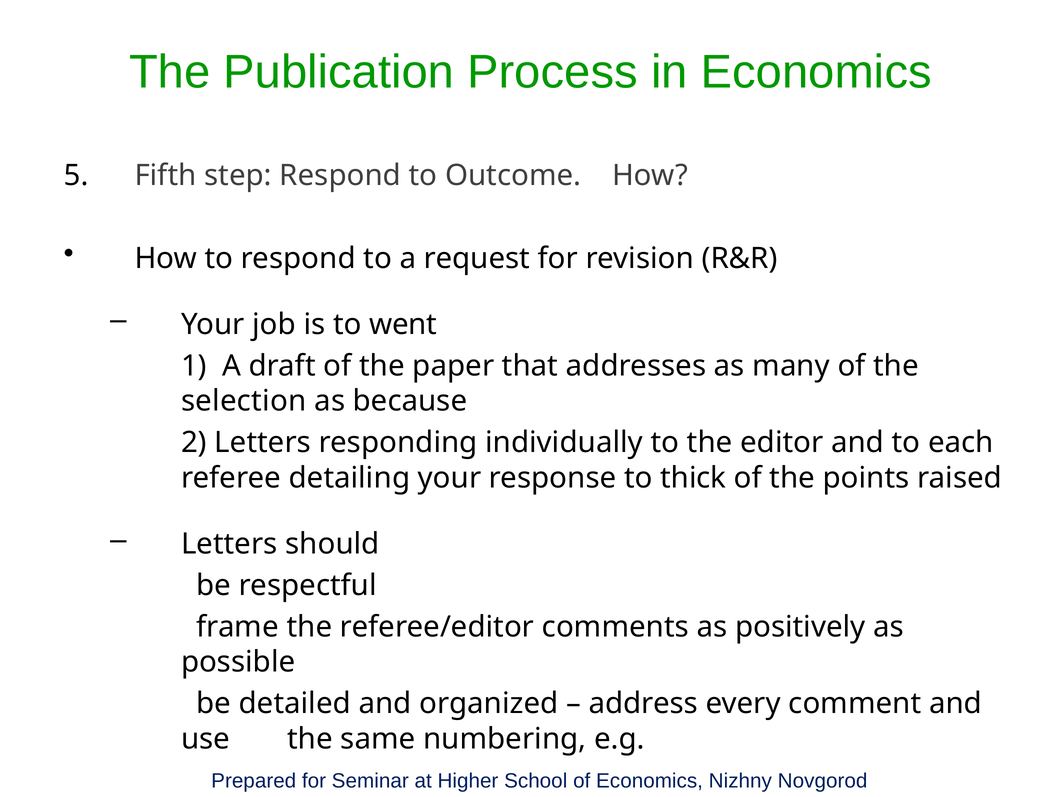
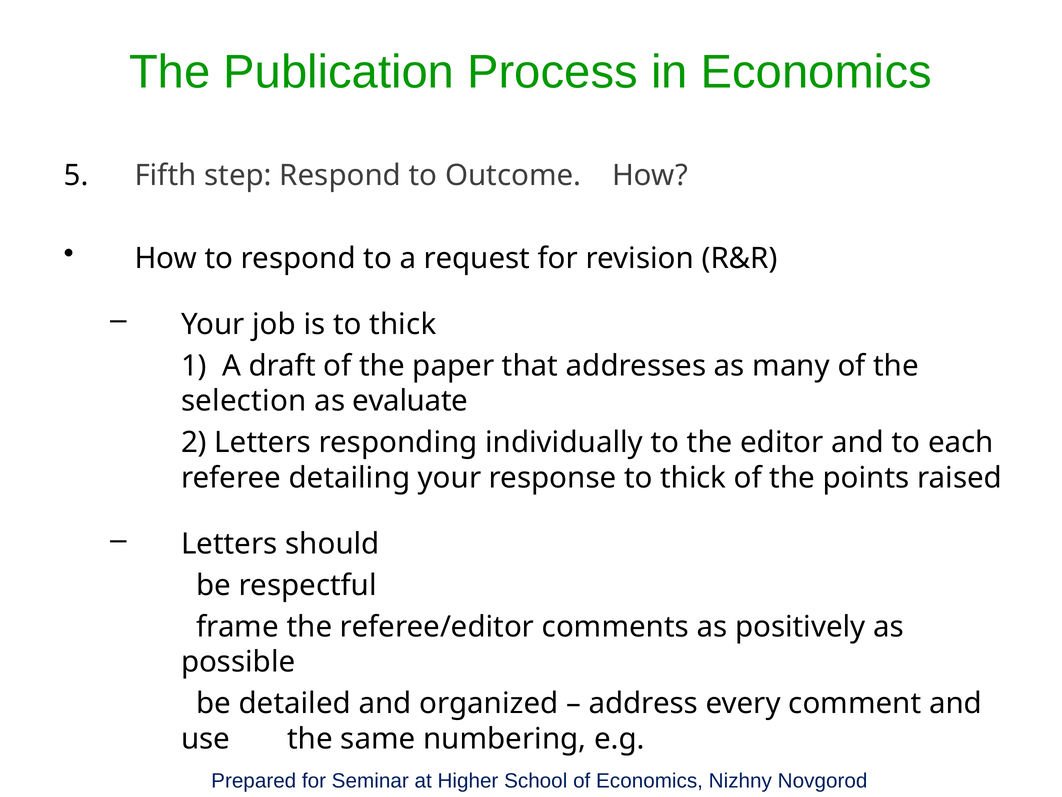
is to went: went -> thick
because: because -> evaluate
